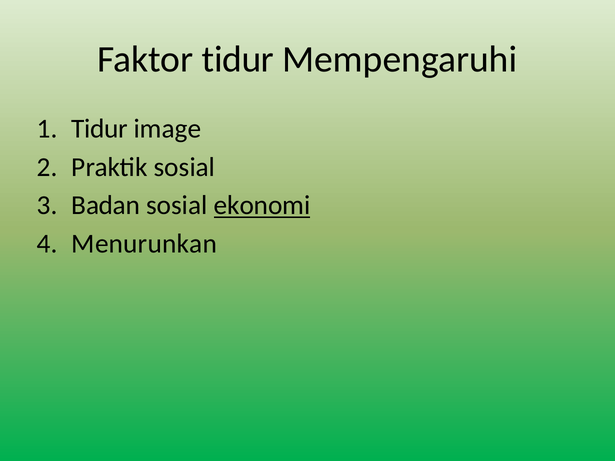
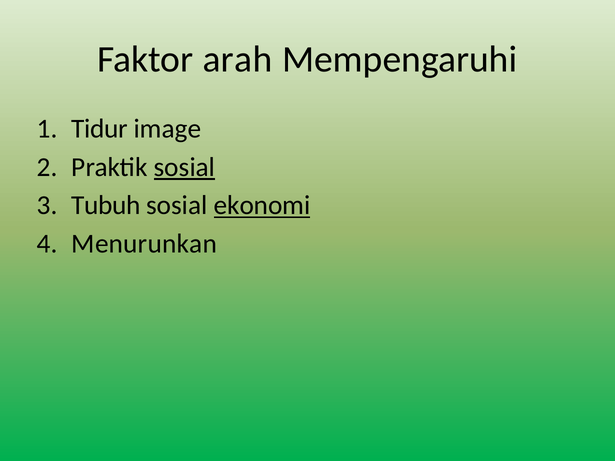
Faktor tidur: tidur -> arah
sosial at (185, 167) underline: none -> present
Badan: Badan -> Tubuh
